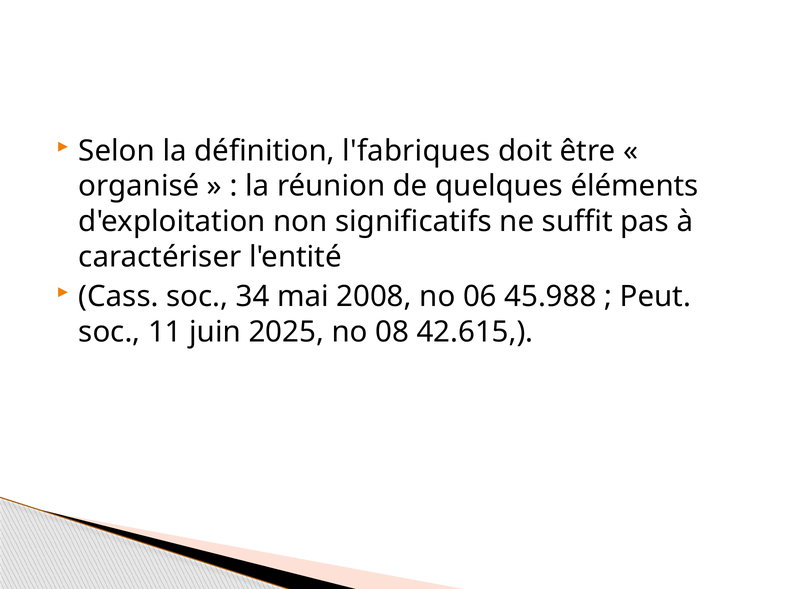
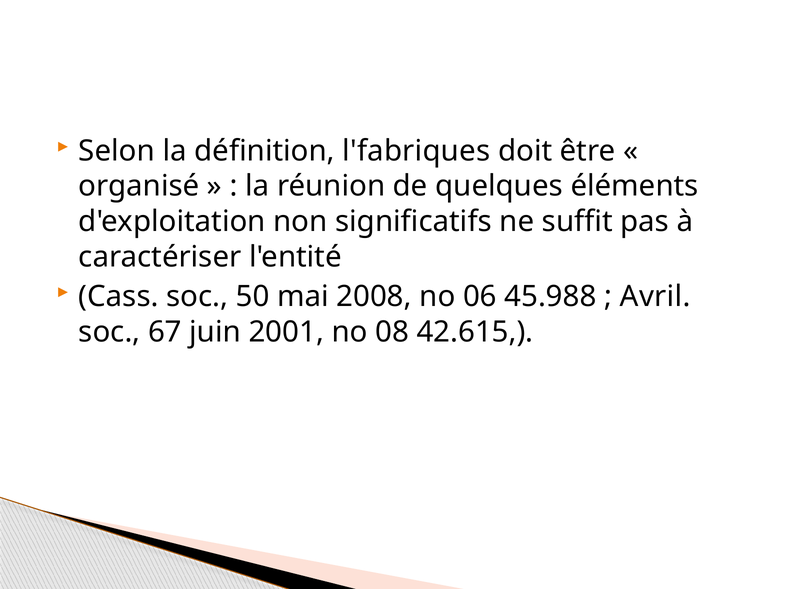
34: 34 -> 50
Peut: Peut -> Avril
11: 11 -> 67
2025: 2025 -> 2001
